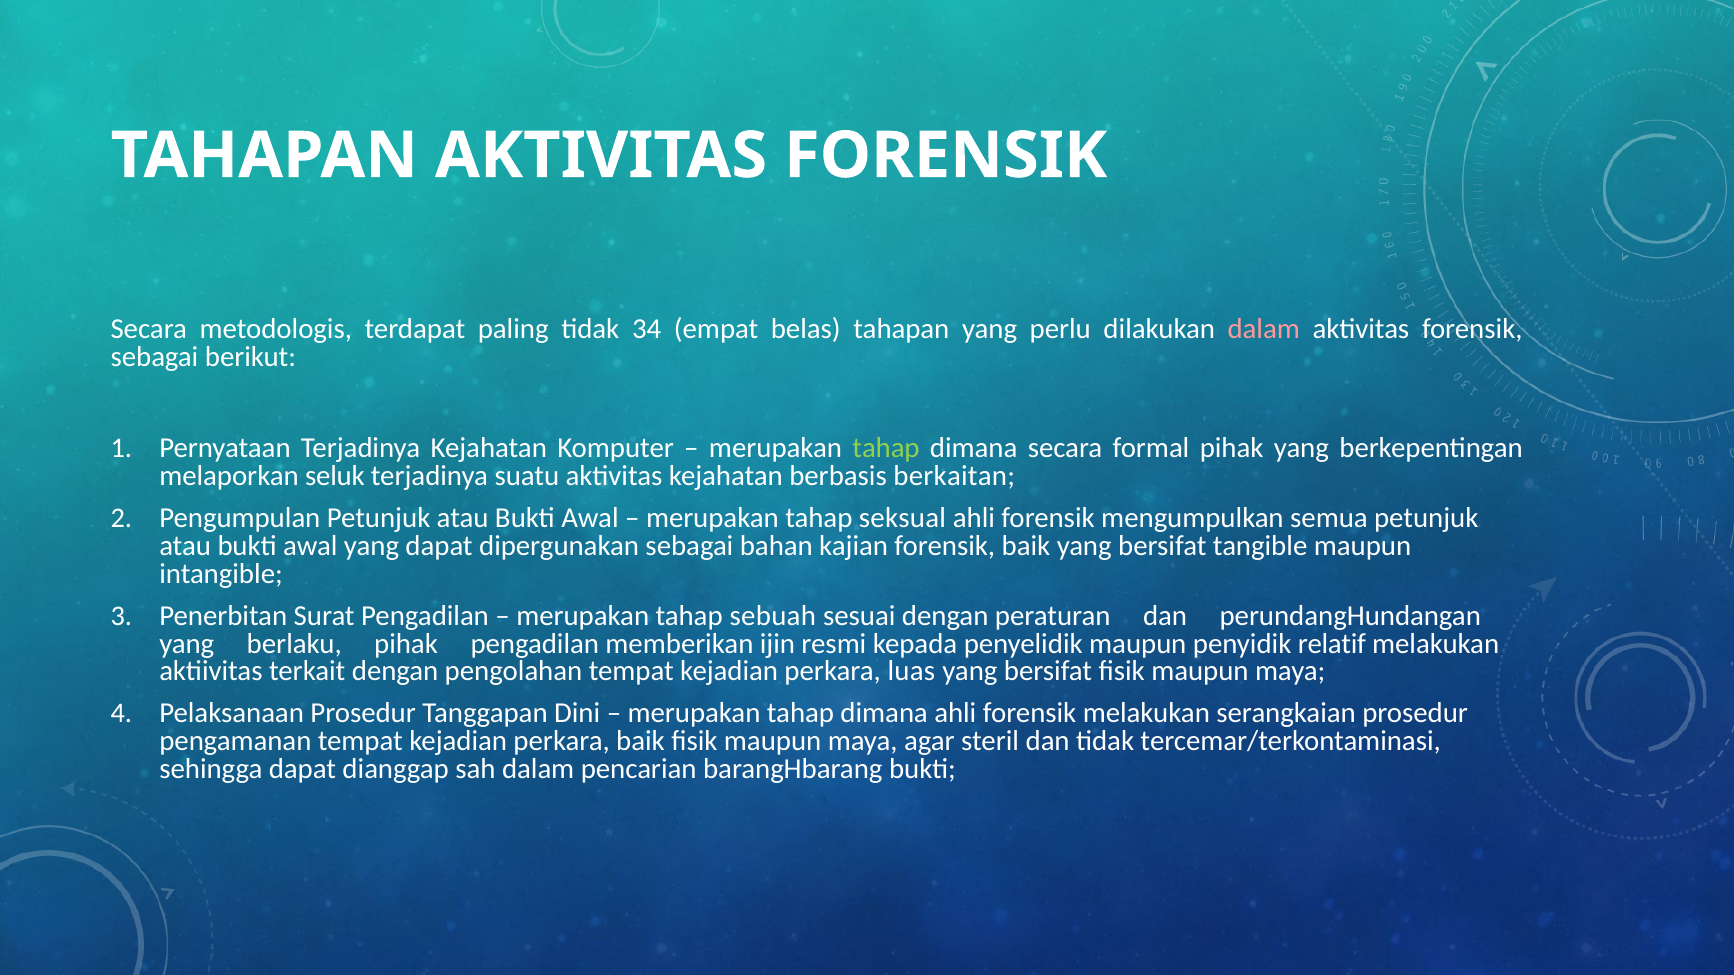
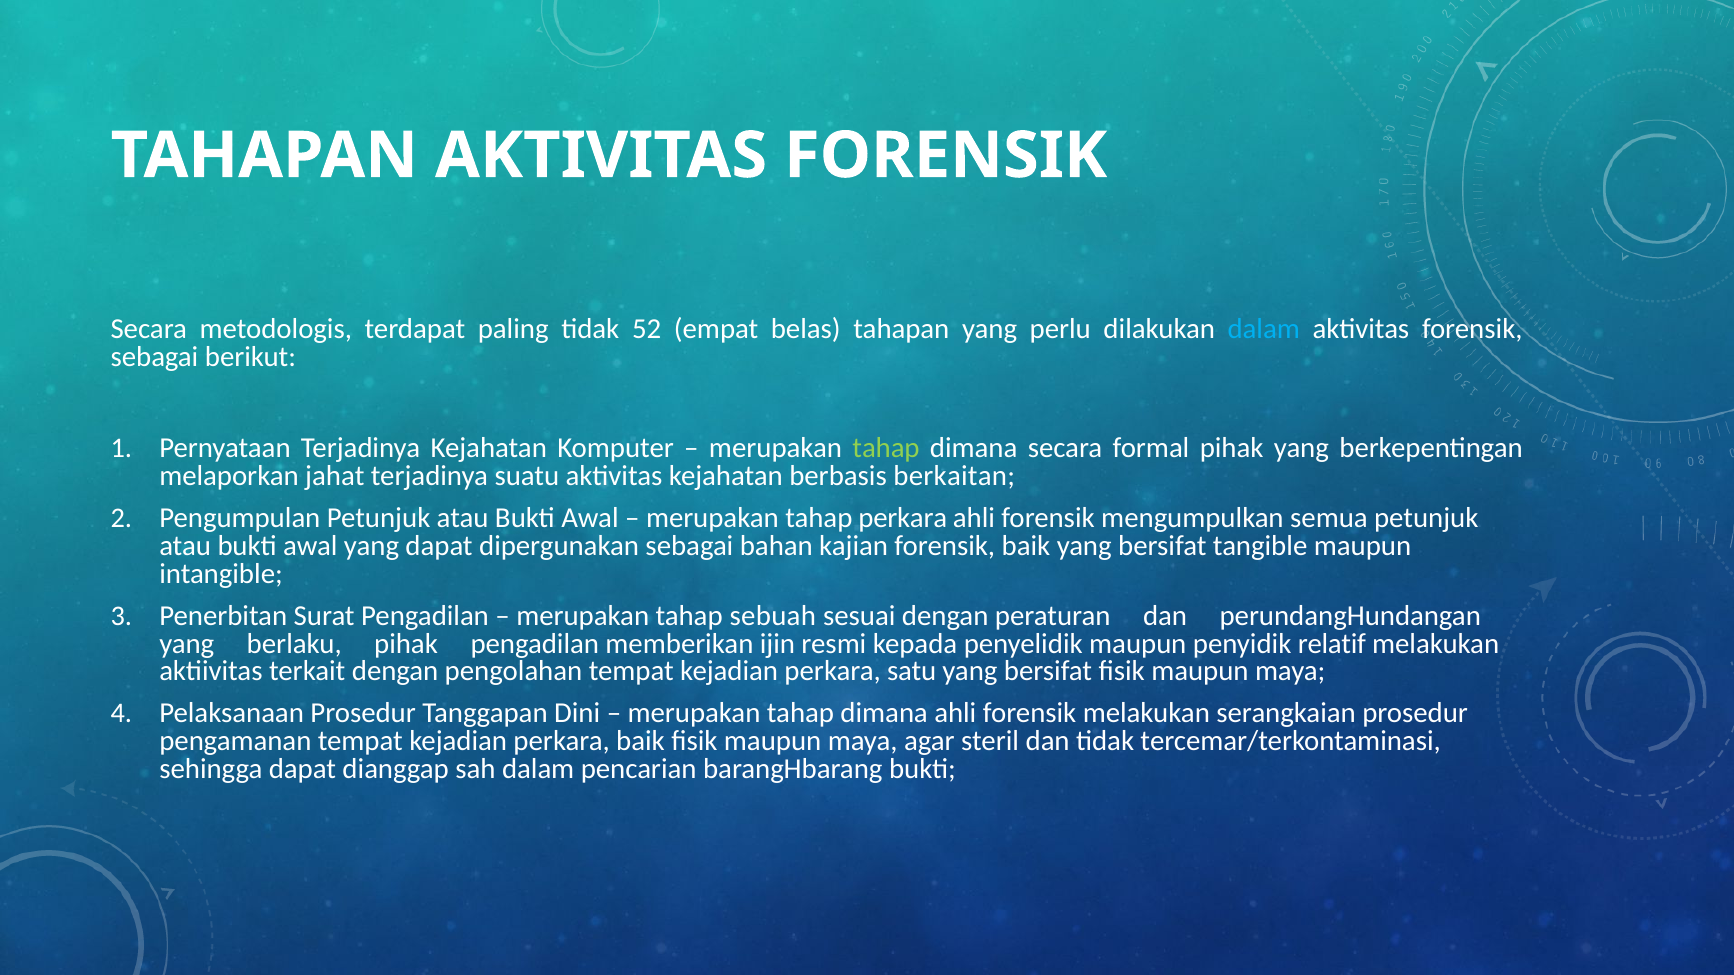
34: 34 -> 52
dalam at (1264, 329) colour: pink -> light blue
seluk: seluk -> jahat
tahap seksual: seksual -> perkara
luas: luas -> satu
